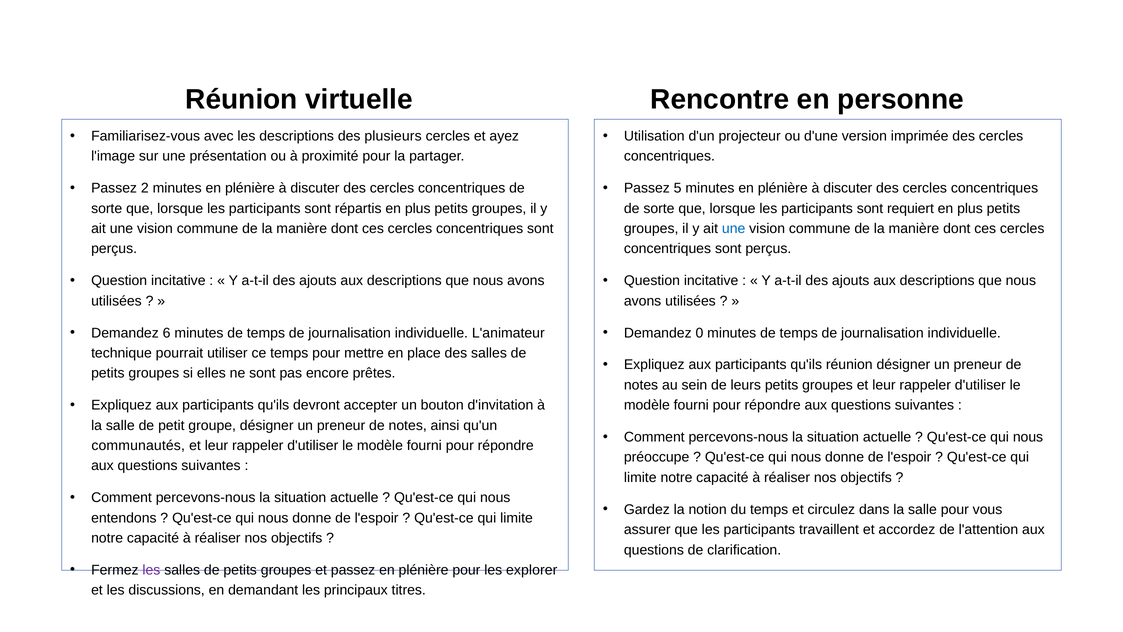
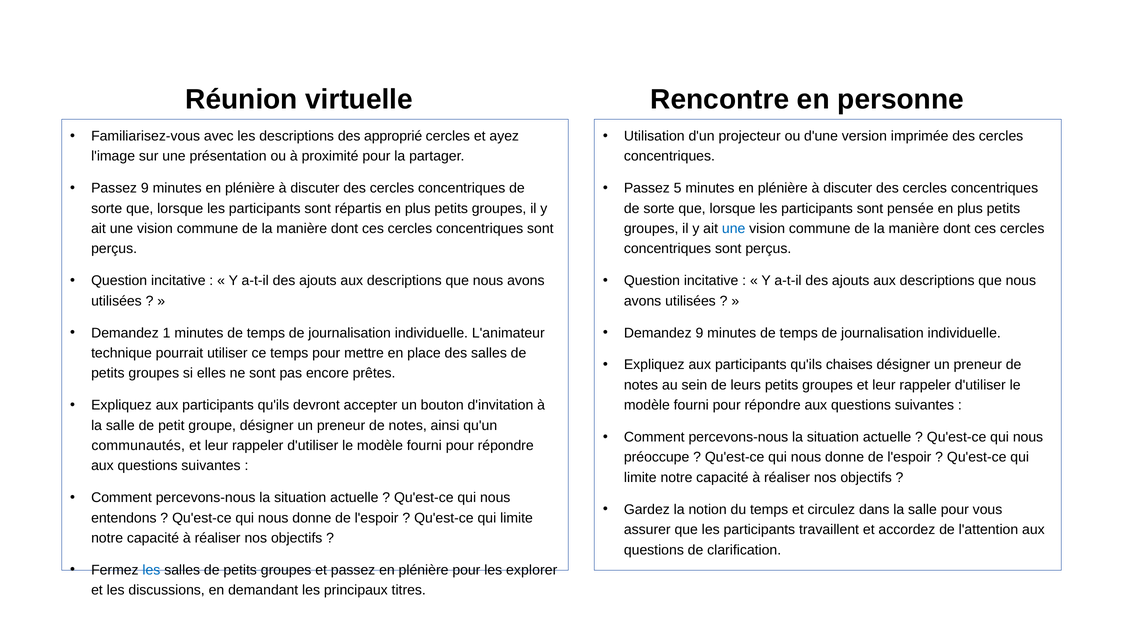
plusieurs: plusieurs -> approprié
Passez 2: 2 -> 9
requiert: requiert -> pensée
6: 6 -> 1
Demandez 0: 0 -> 9
qu'ils réunion: réunion -> chaises
les at (151, 570) colour: purple -> blue
